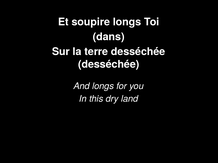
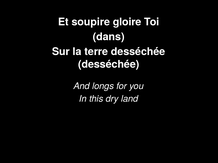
soupire longs: longs -> gloire
